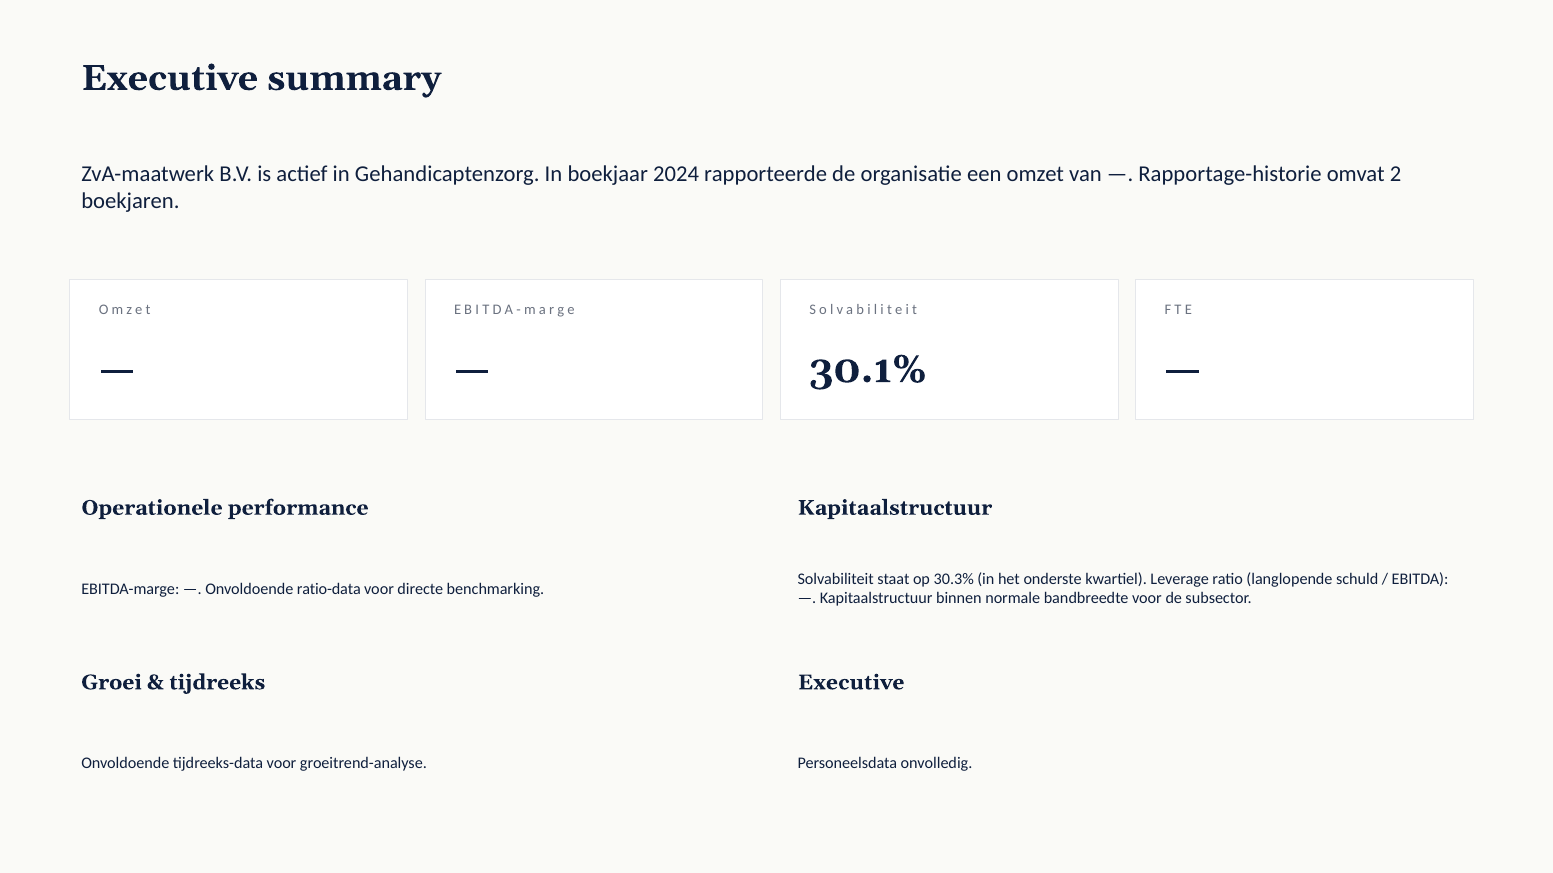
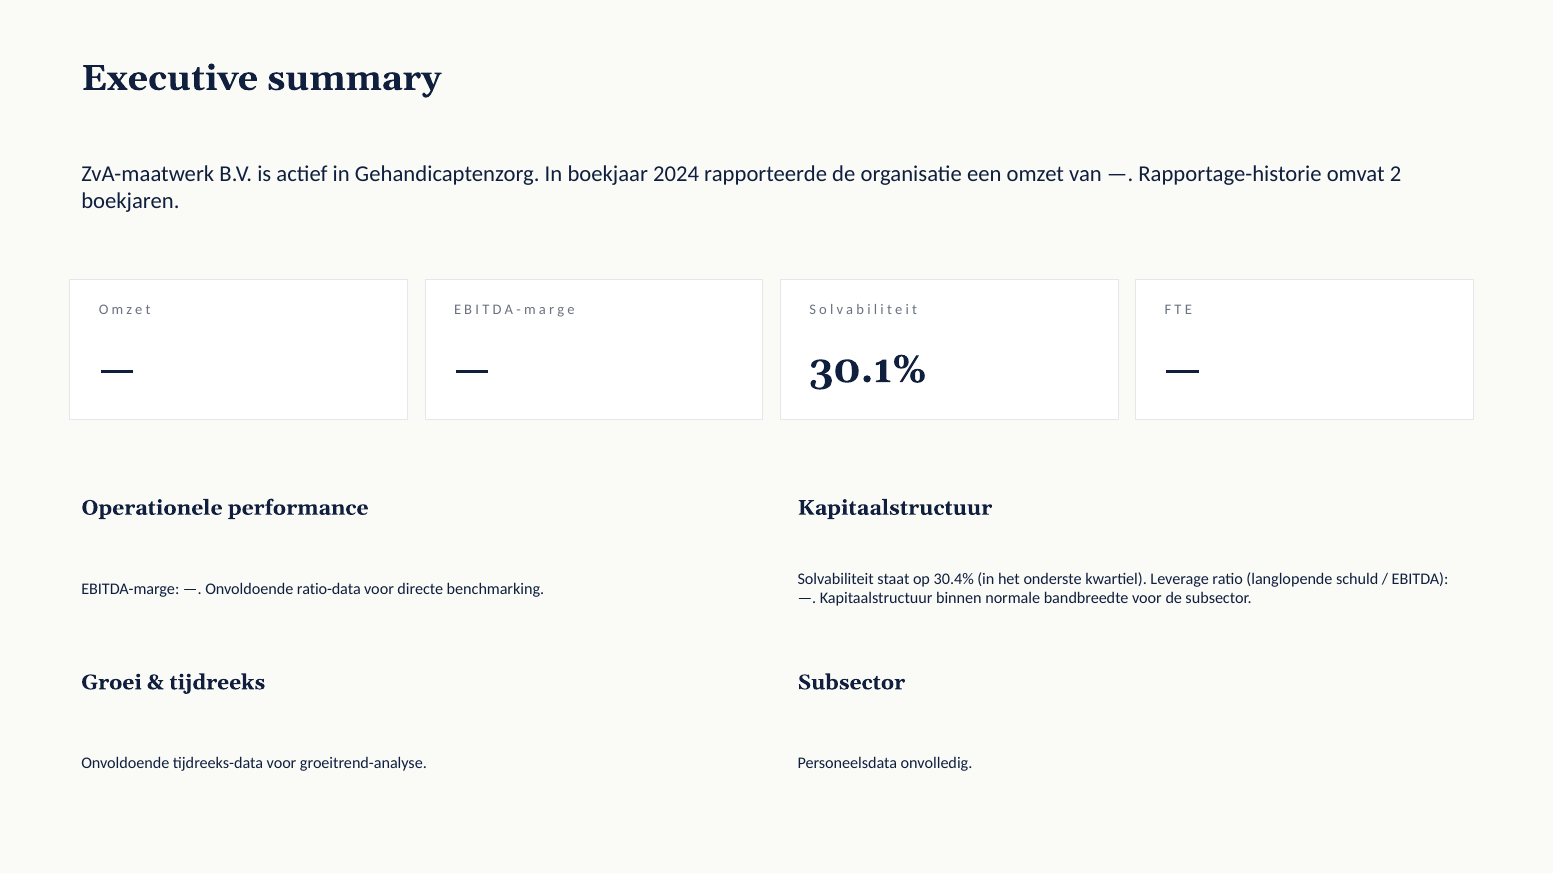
30.3%: 30.3% -> 30.4%
Executive at (851, 683): Executive -> Subsector
